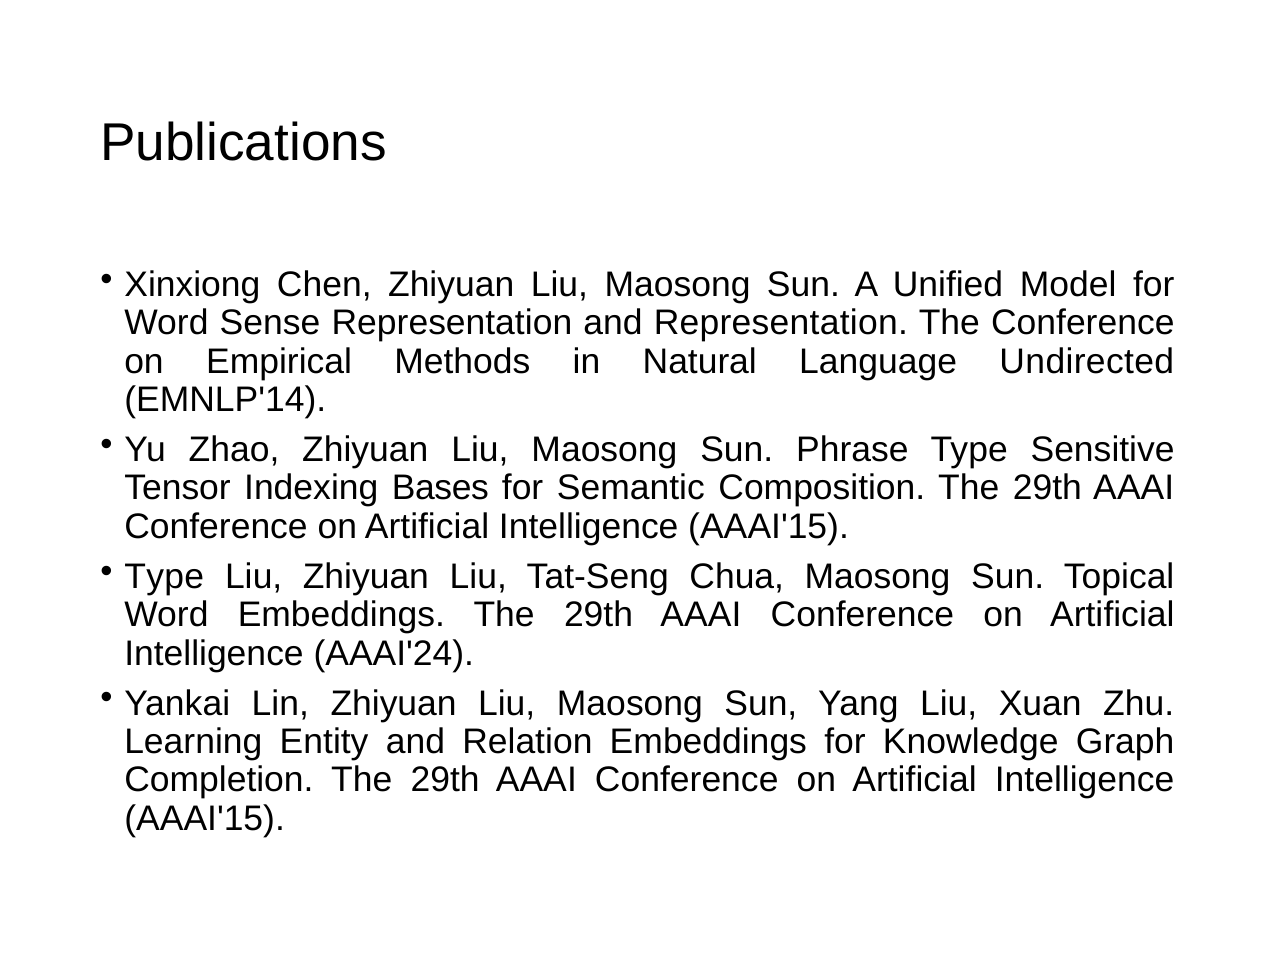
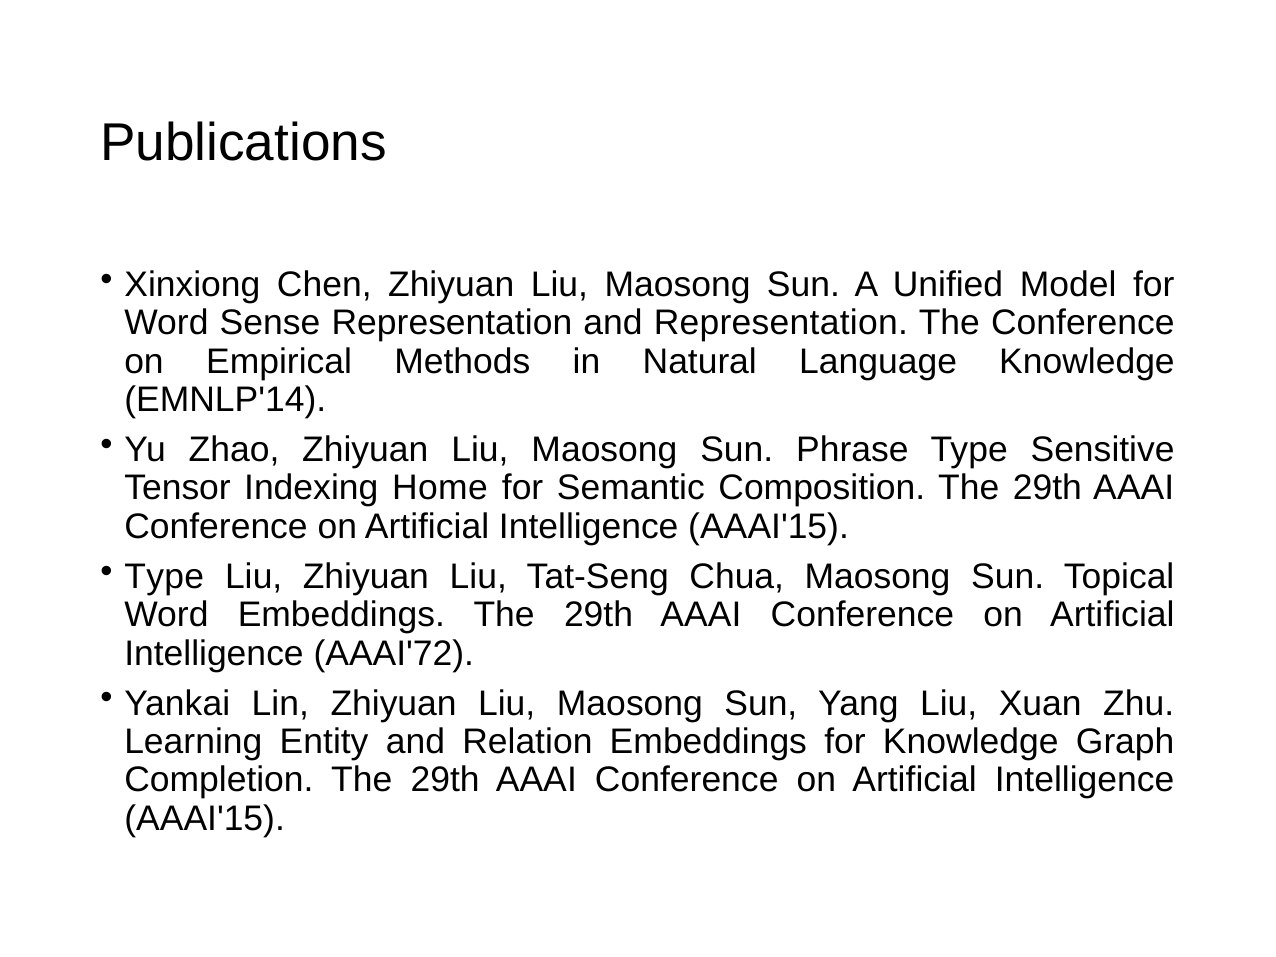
Language Undirected: Undirected -> Knowledge
Bases: Bases -> Home
AAAI'24: AAAI'24 -> AAAI'72
